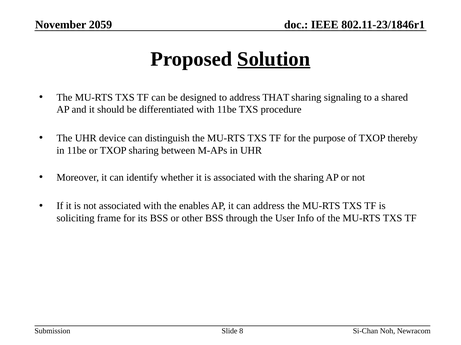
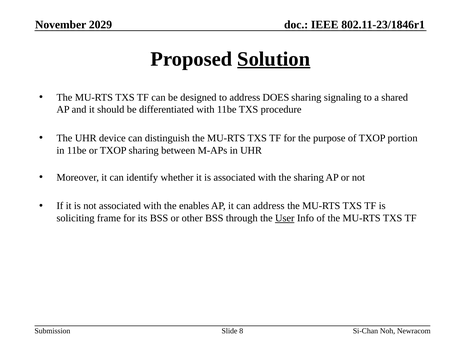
2059: 2059 -> 2029
THAT: THAT -> DOES
thereby: thereby -> portion
User underline: none -> present
